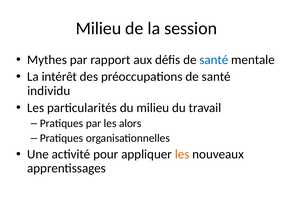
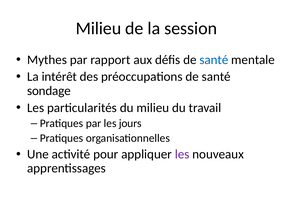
individu: individu -> sondage
alors: alors -> jours
les at (182, 154) colour: orange -> purple
